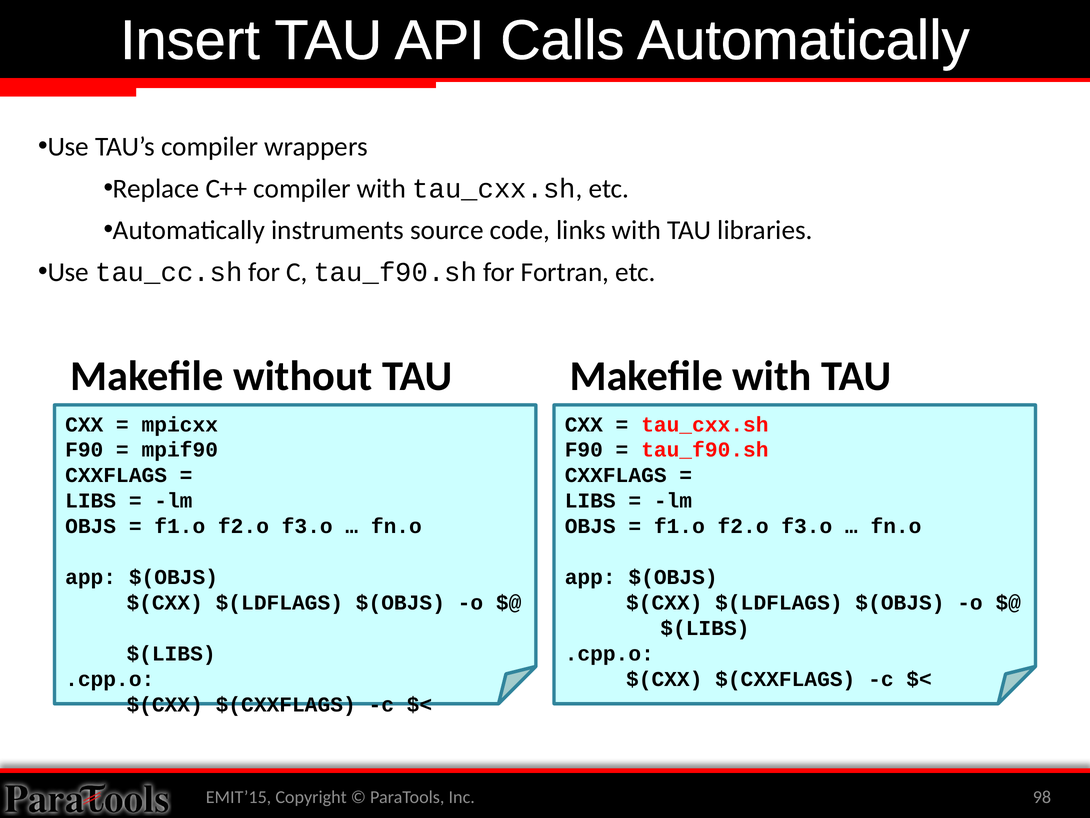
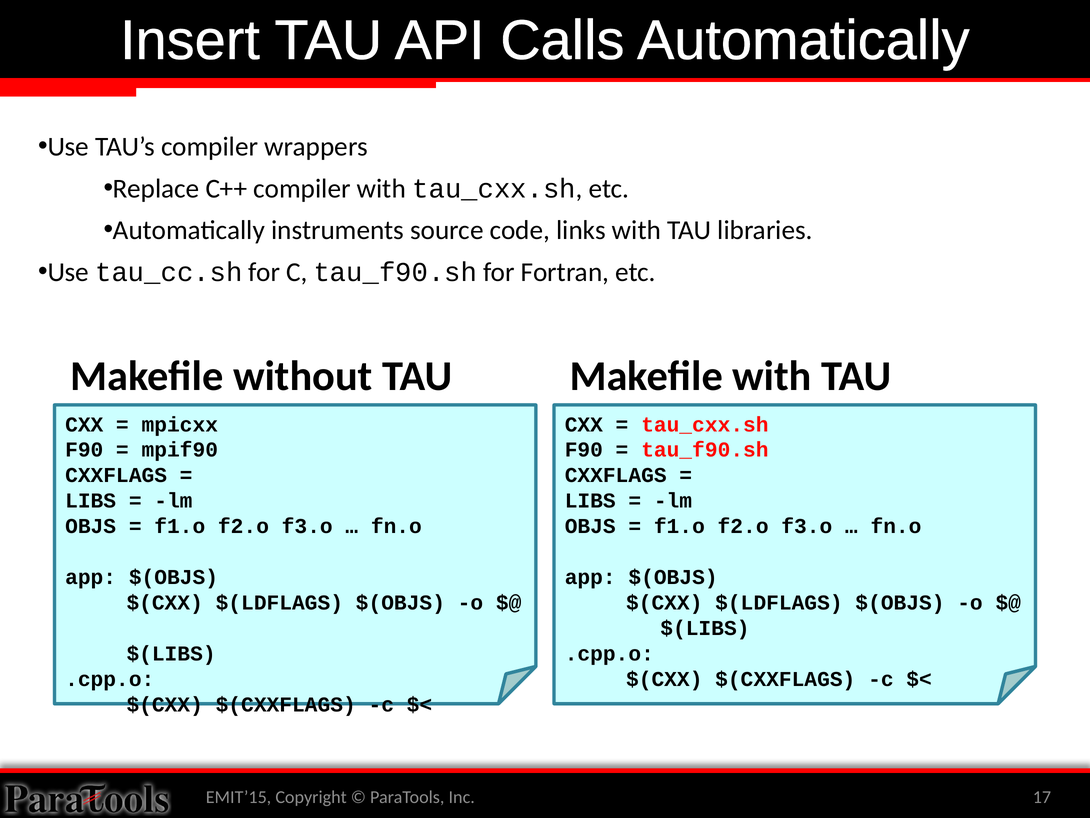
98: 98 -> 17
